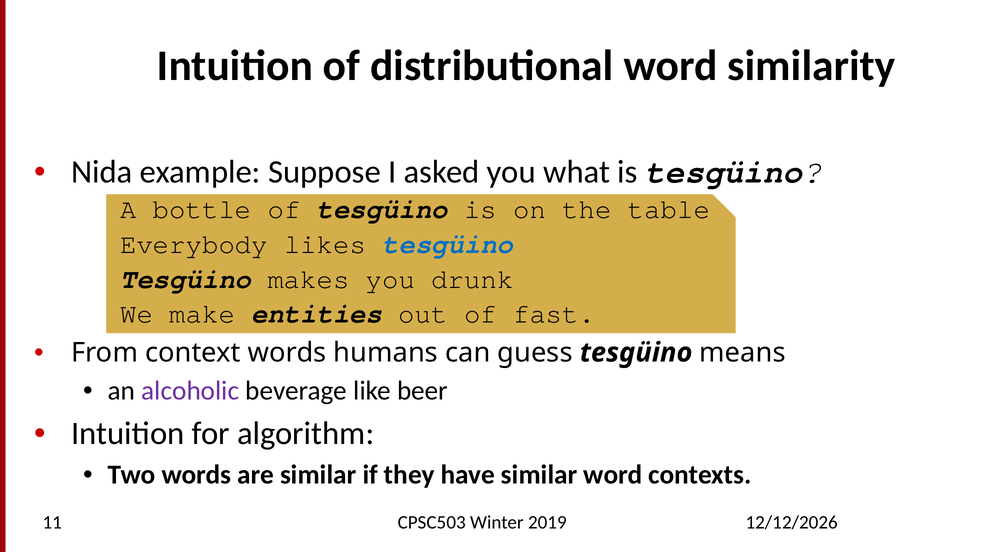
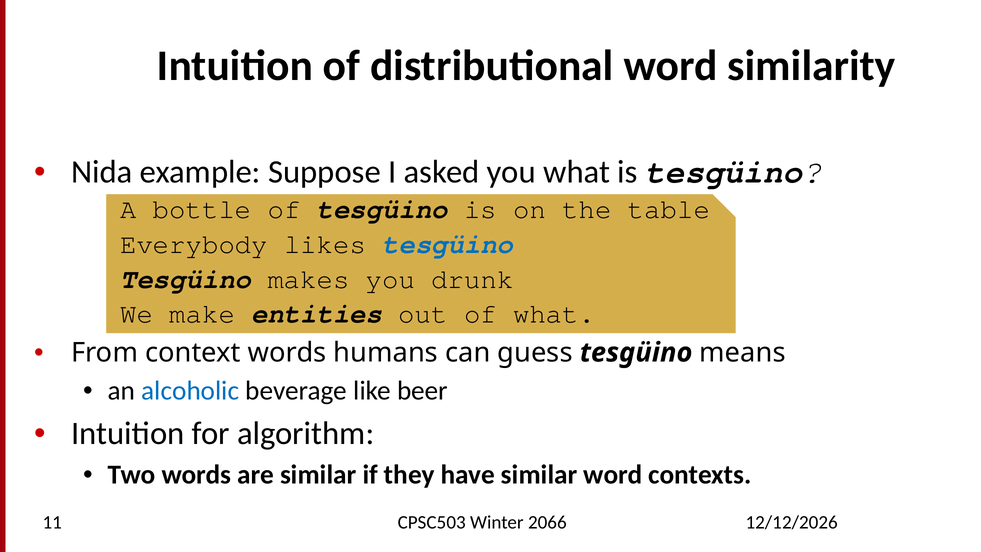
of fast: fast -> what
alcoholic colour: purple -> blue
2019: 2019 -> 2066
